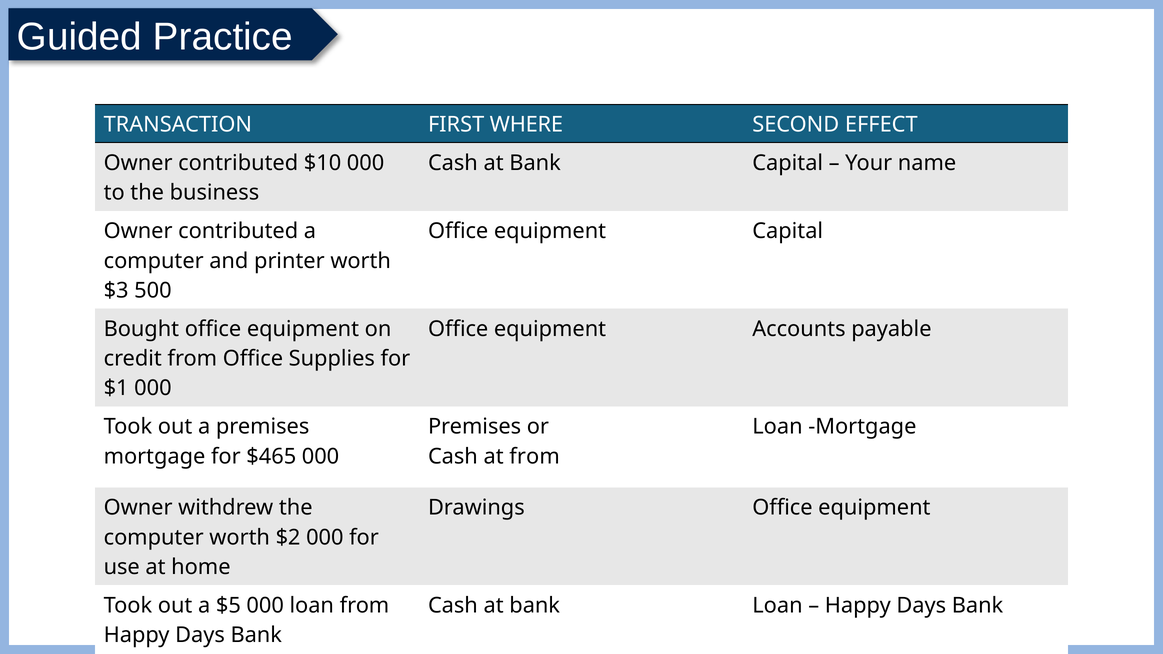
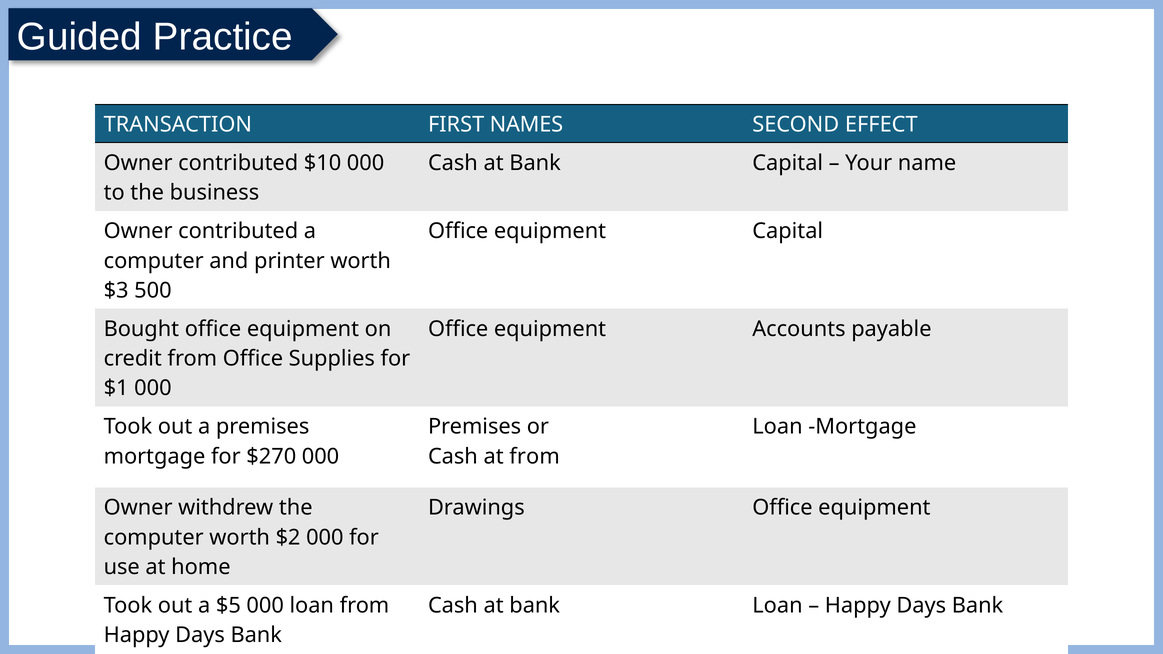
WHERE: WHERE -> NAMES
$465: $465 -> $270
